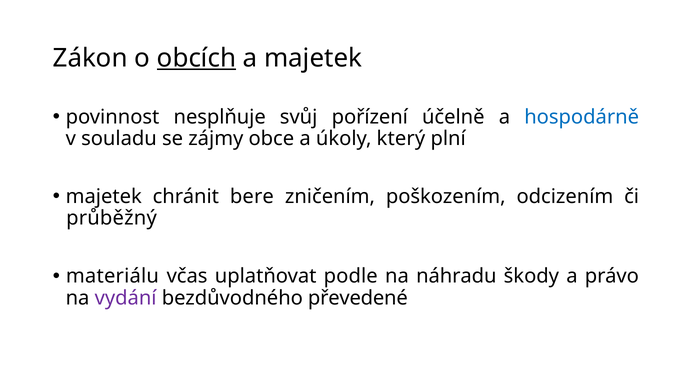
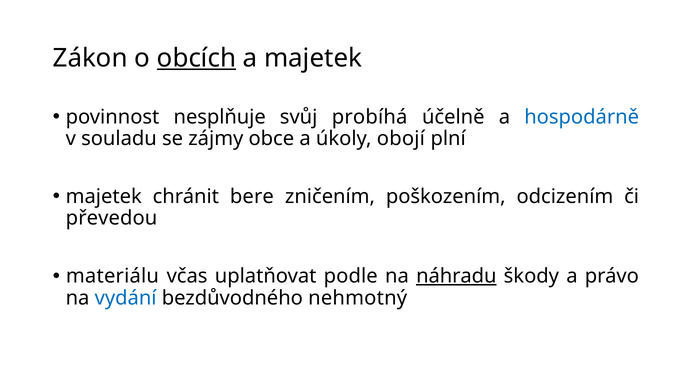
pořízení: pořízení -> probíhá
který: který -> obojí
průběžný: průběžný -> převedou
náhradu underline: none -> present
vydání colour: purple -> blue
převedené: převedené -> nehmotný
